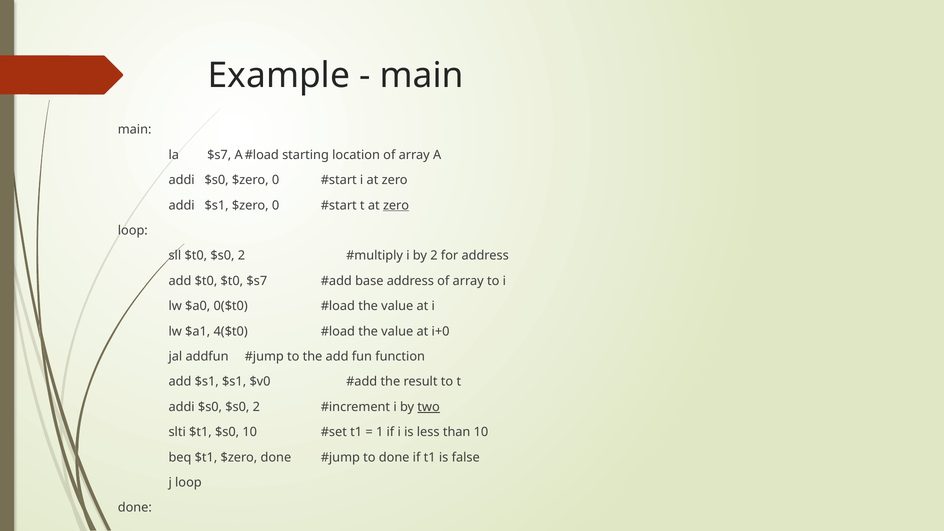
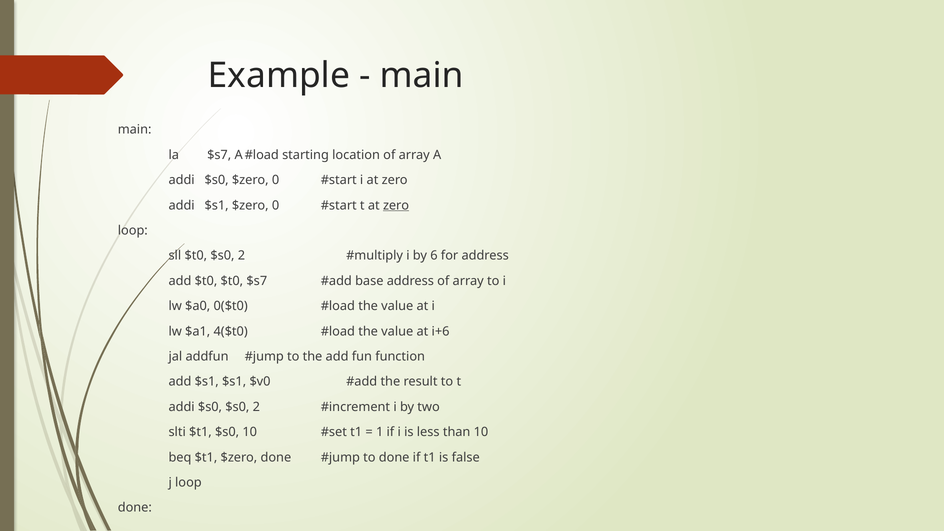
by 2: 2 -> 6
i+0: i+0 -> i+6
two underline: present -> none
